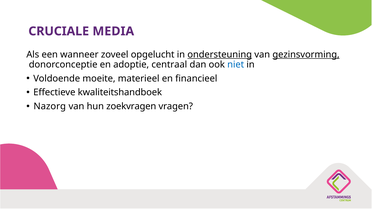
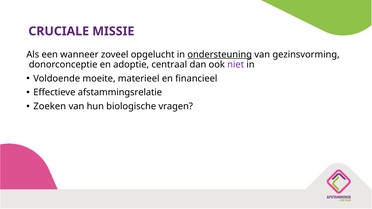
MEDIA: MEDIA -> MISSIE
gezinsvorming underline: present -> none
niet colour: blue -> purple
kwaliteitshandboek: kwaliteitshandboek -> afstammingsrelatie
Nazorg: Nazorg -> Zoeken
zoekvragen: zoekvragen -> biologische
